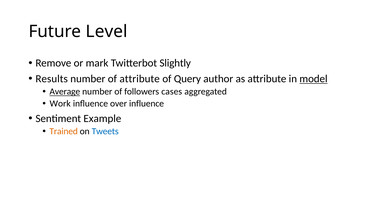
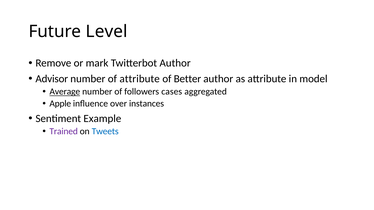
Twitterbot Slightly: Slightly -> Author
Results: Results -> Advisor
Query: Query -> Better
model underline: present -> none
Work: Work -> Apple
over influence: influence -> instances
Trained colour: orange -> purple
